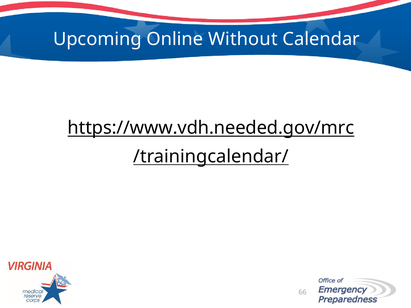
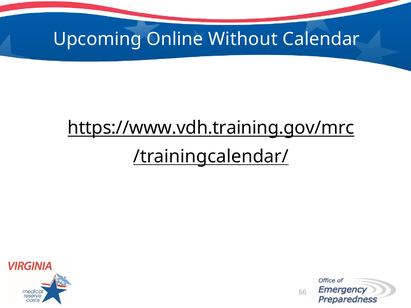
https://www.vdh.needed.gov/mrc: https://www.vdh.needed.gov/mrc -> https://www.vdh.training.gov/mrc
